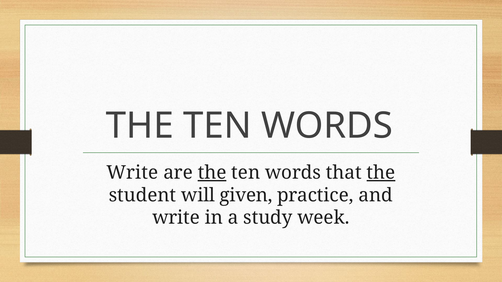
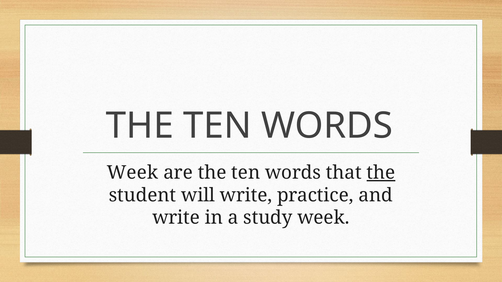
Write at (132, 173): Write -> Week
the at (212, 173) underline: present -> none
will given: given -> write
